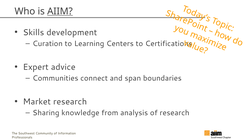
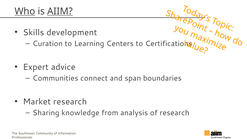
Who underline: none -> present
